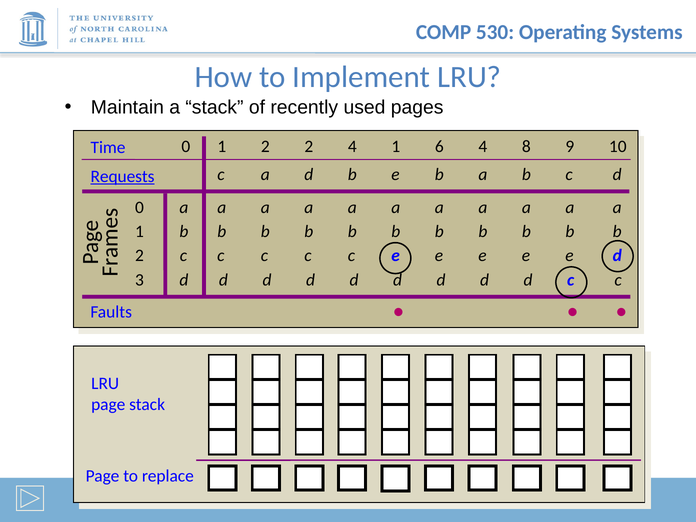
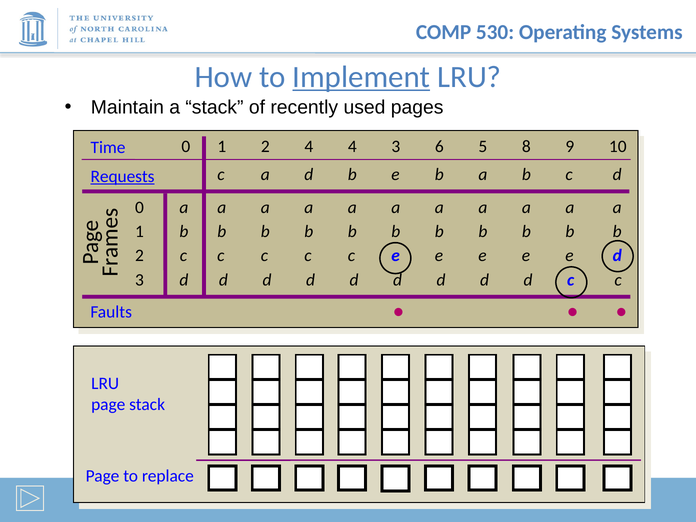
Implement underline: none -> present
2 2: 2 -> 4
4 1: 1 -> 3
6 4: 4 -> 5
